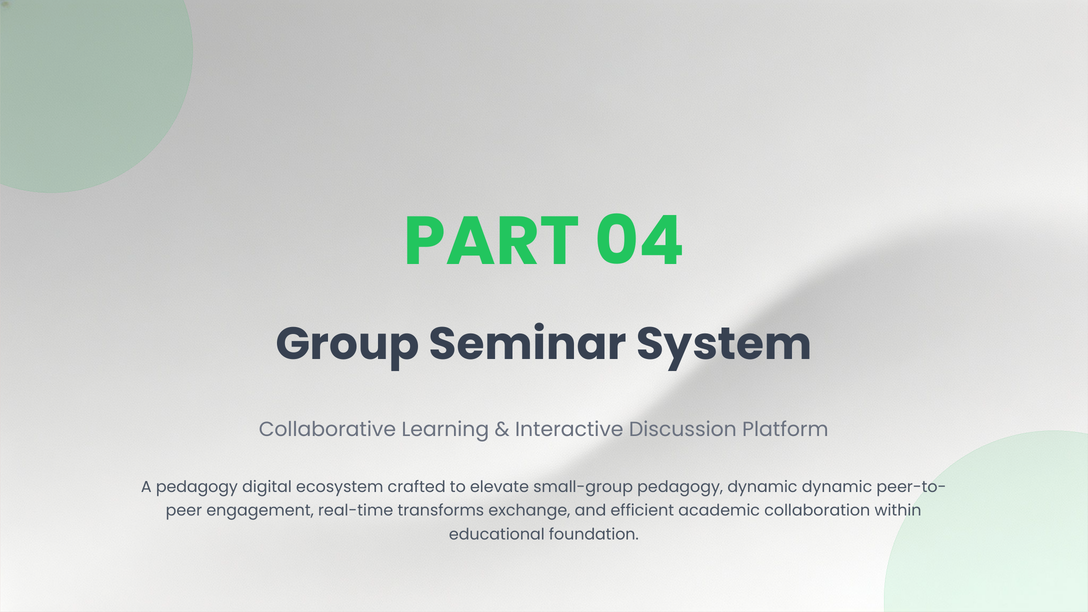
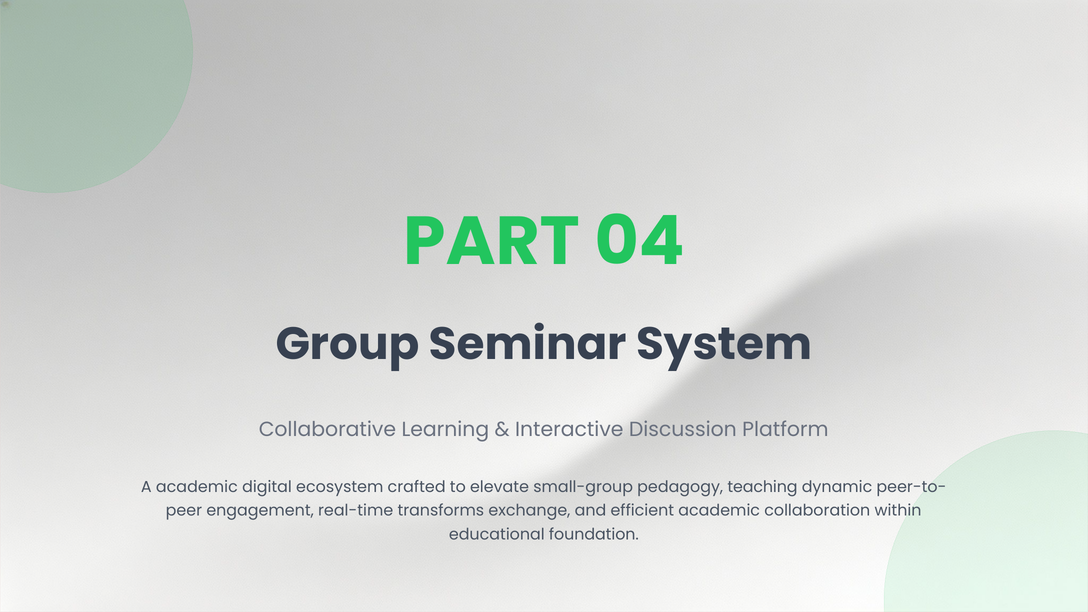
A pedagogy: pedagogy -> academic
pedagogy dynamic: dynamic -> teaching
